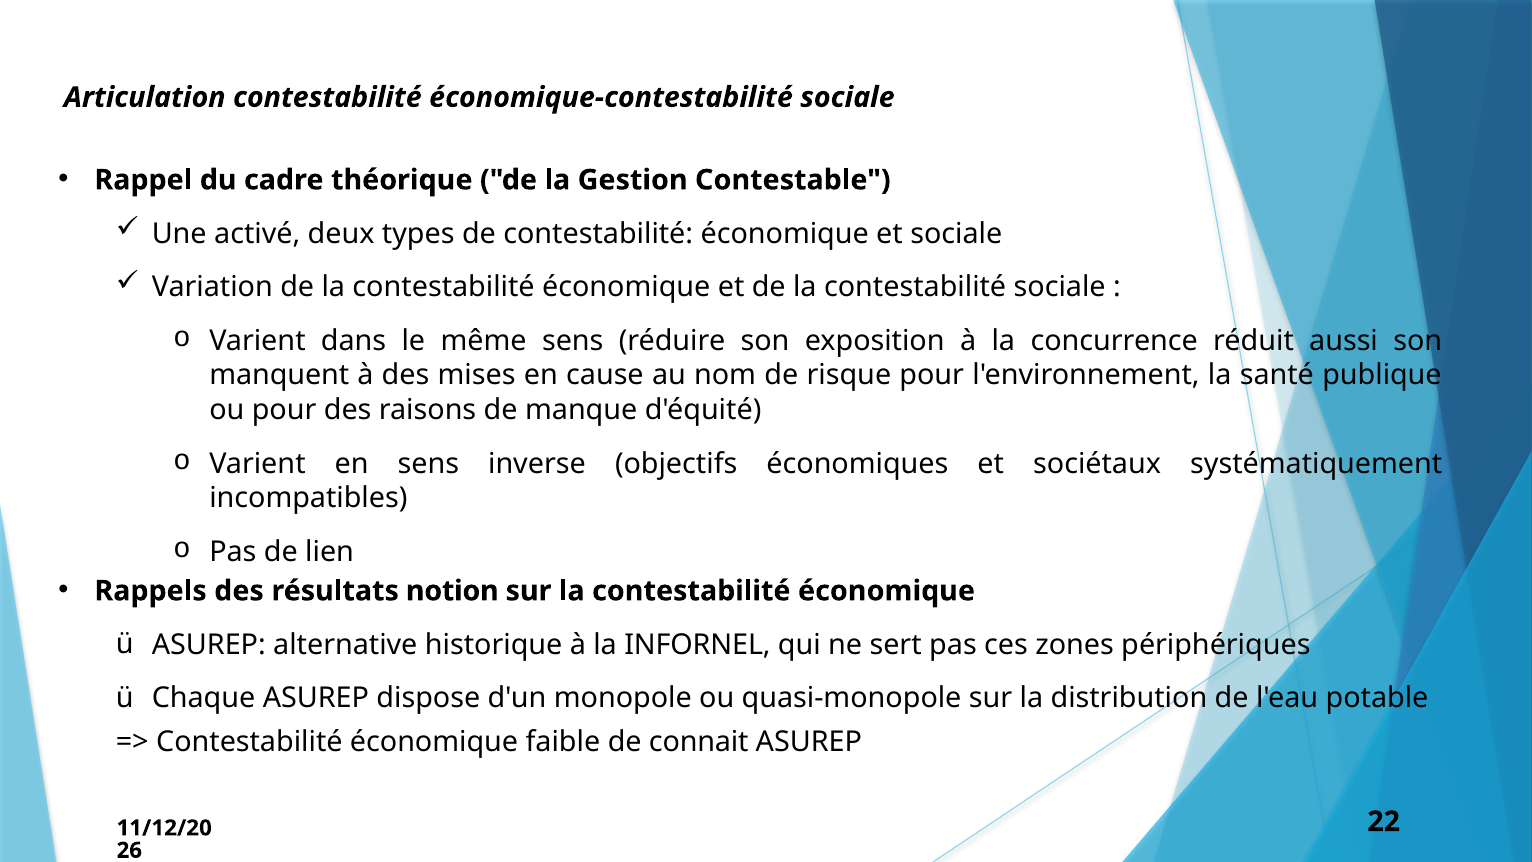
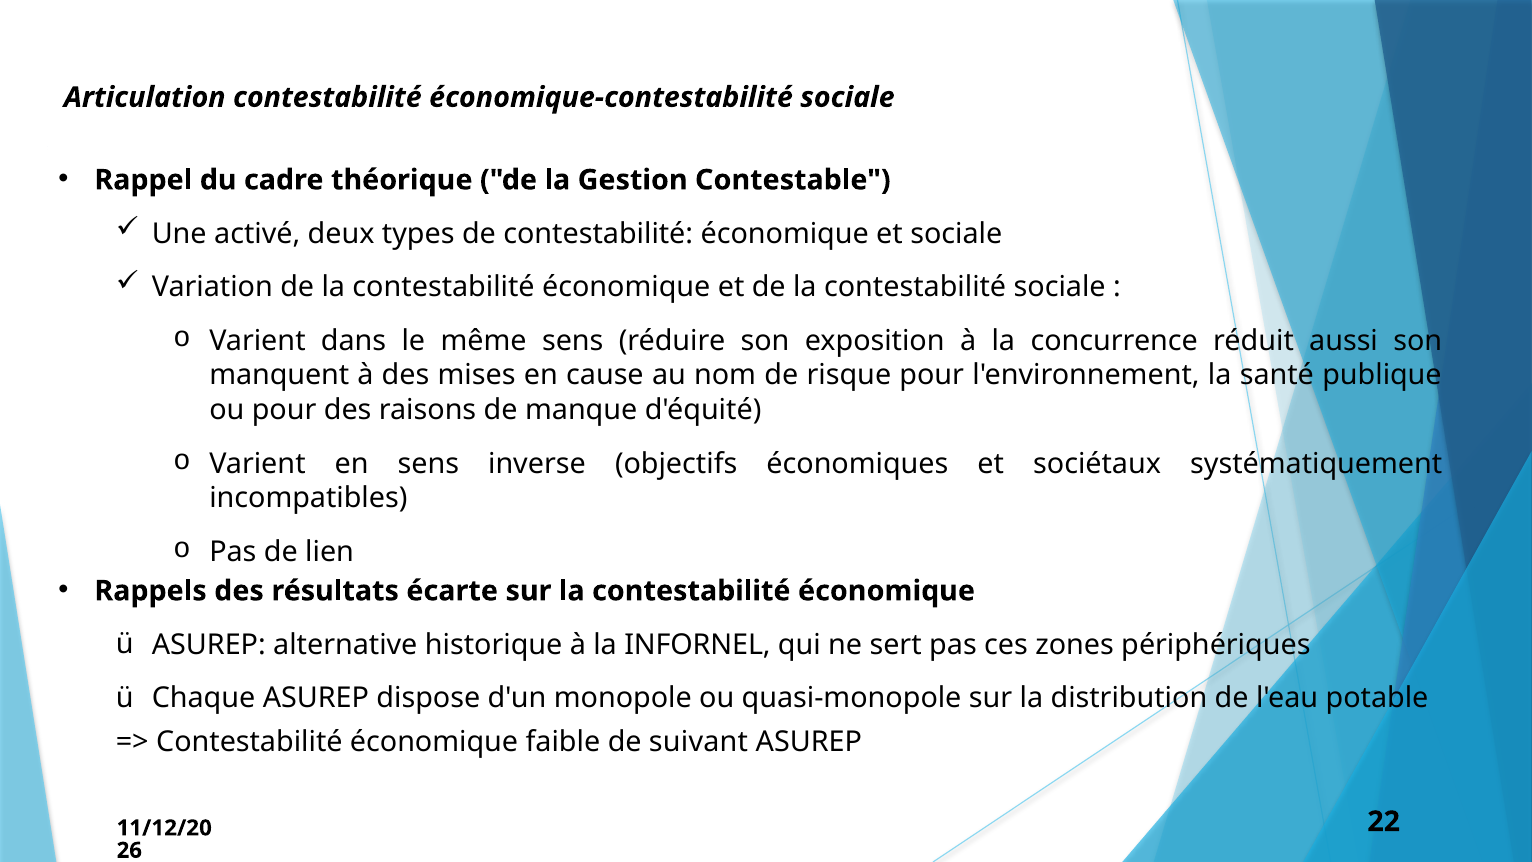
notion: notion -> écarte
connait: connait -> suivant
